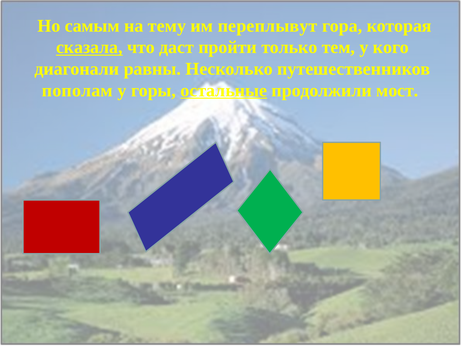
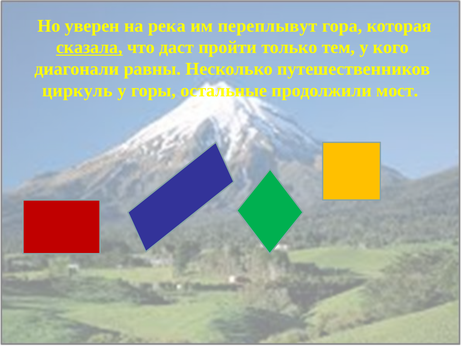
самым: самым -> уверен
тему: тему -> река
пополам: пополам -> циркуль
остальные underline: present -> none
